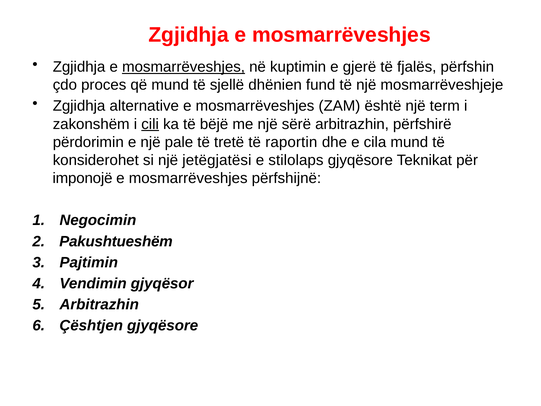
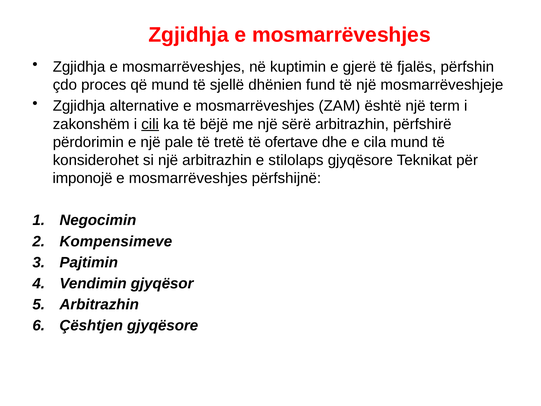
mosmarrëveshjes at (184, 67) underline: present -> none
raportin: raportin -> ofertave
një jetëgjatësi: jetëgjatësi -> arbitrazhin
Pakushtueshëm: Pakushtueshëm -> Kompensimeve
